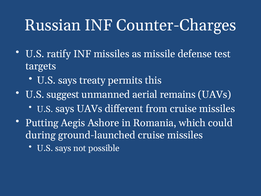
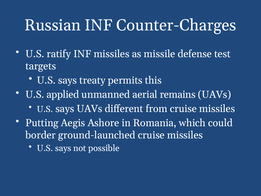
suggest: suggest -> applied
during: during -> border
